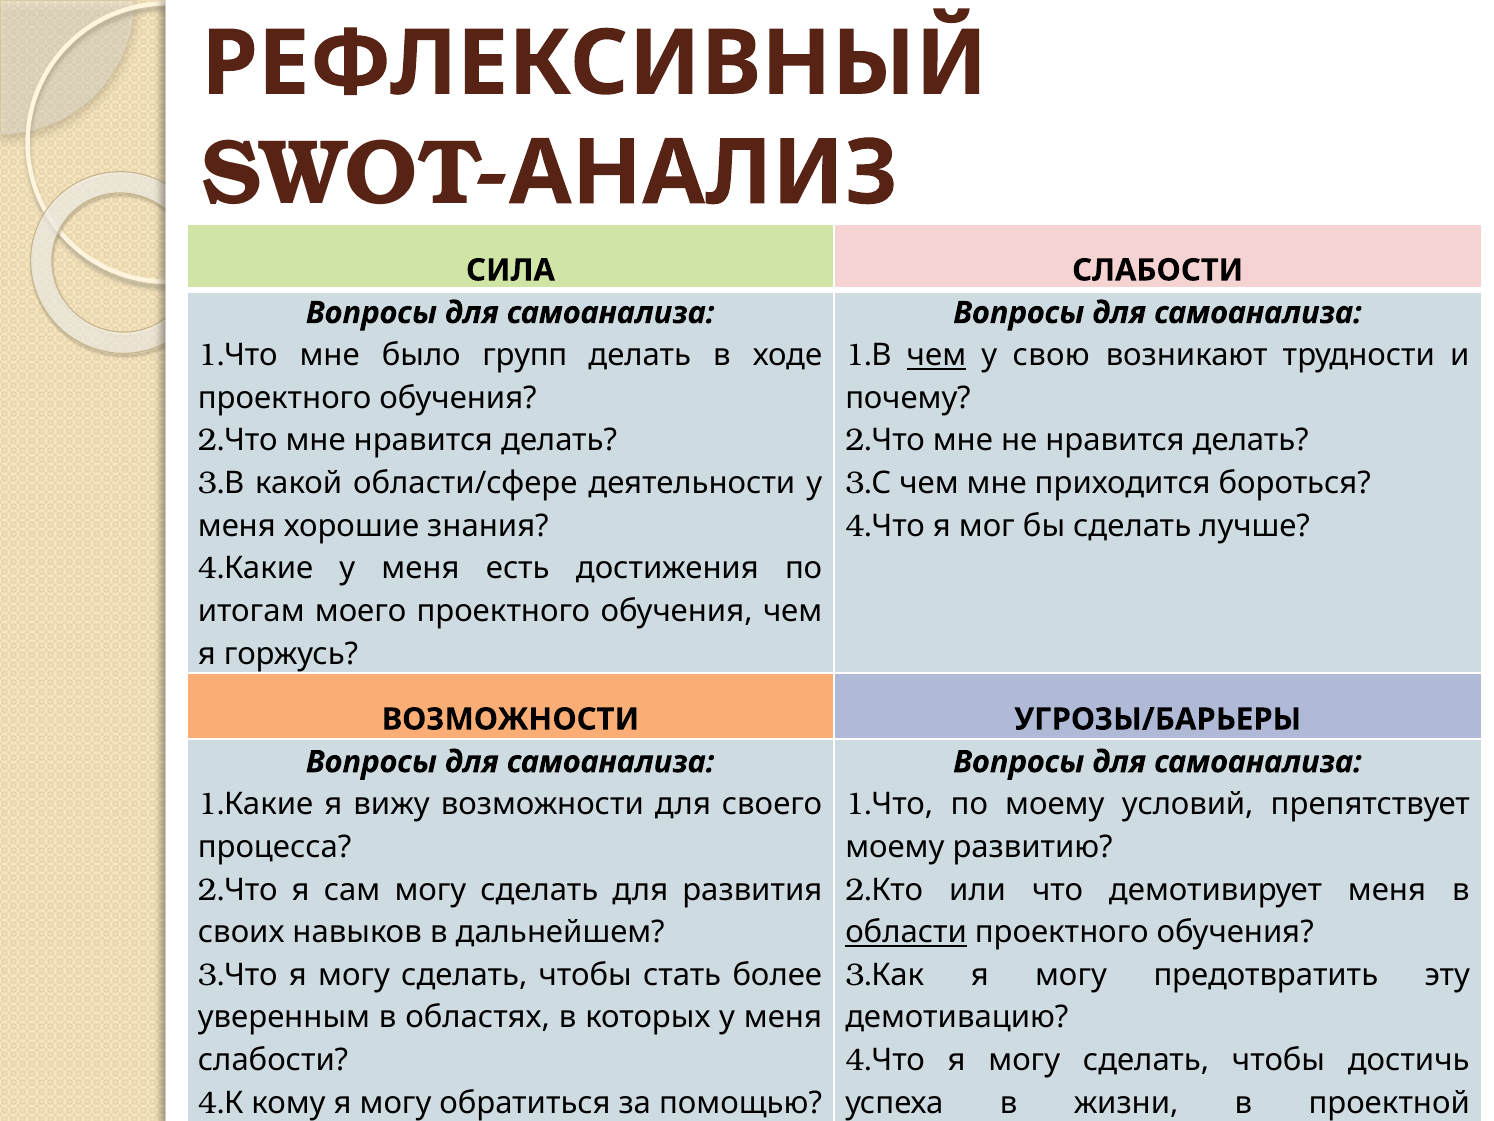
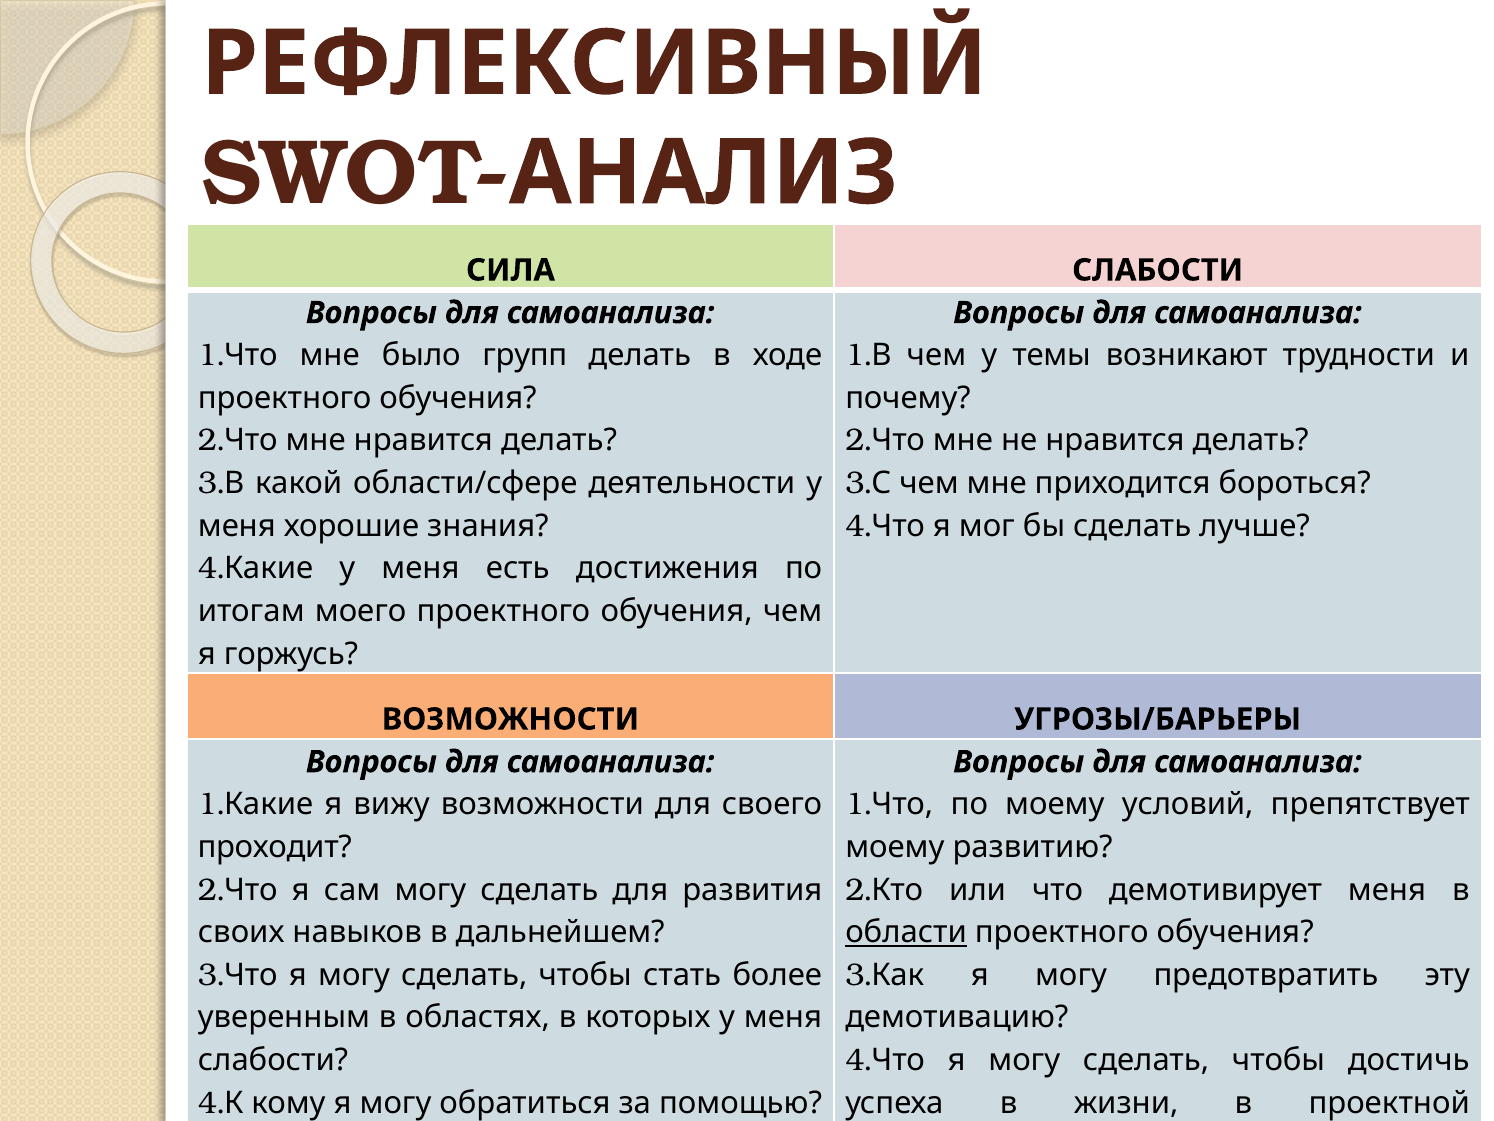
чем at (936, 355) underline: present -> none
свою: свою -> темы
процесса: процесса -> проходит
